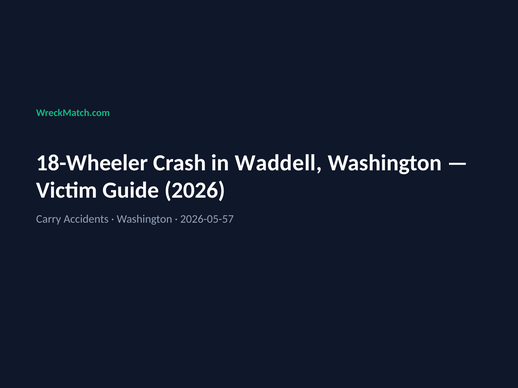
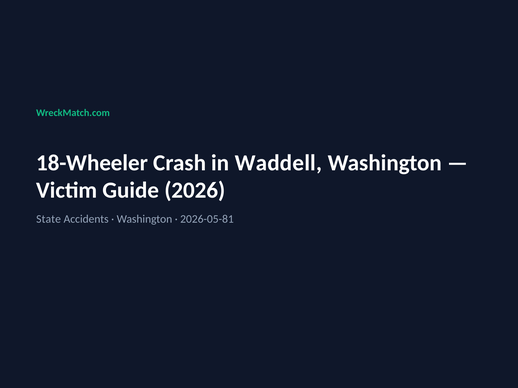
Carry: Carry -> State
2026-05-57: 2026-05-57 -> 2026-05-81
